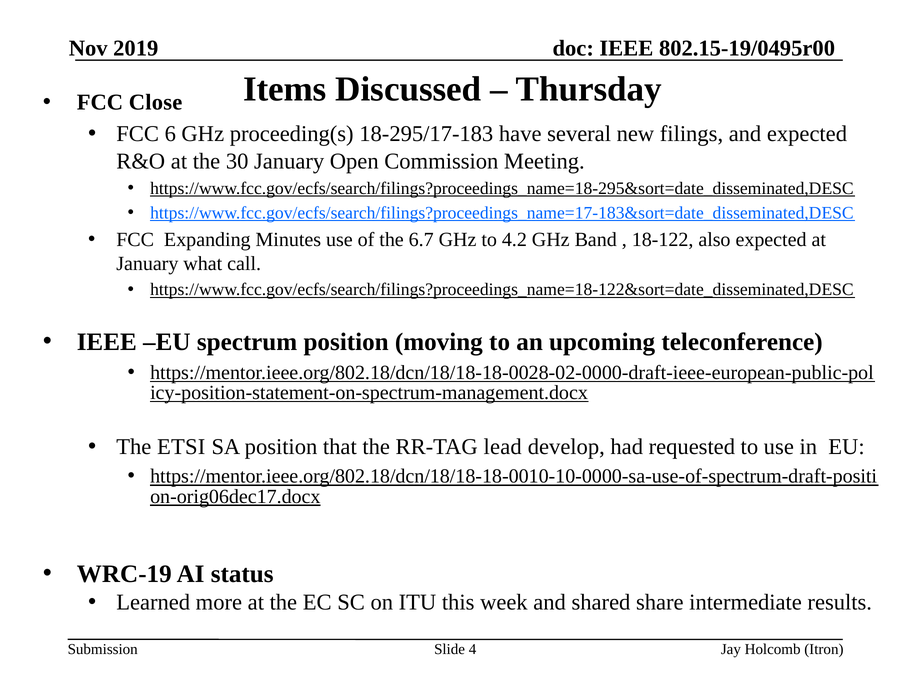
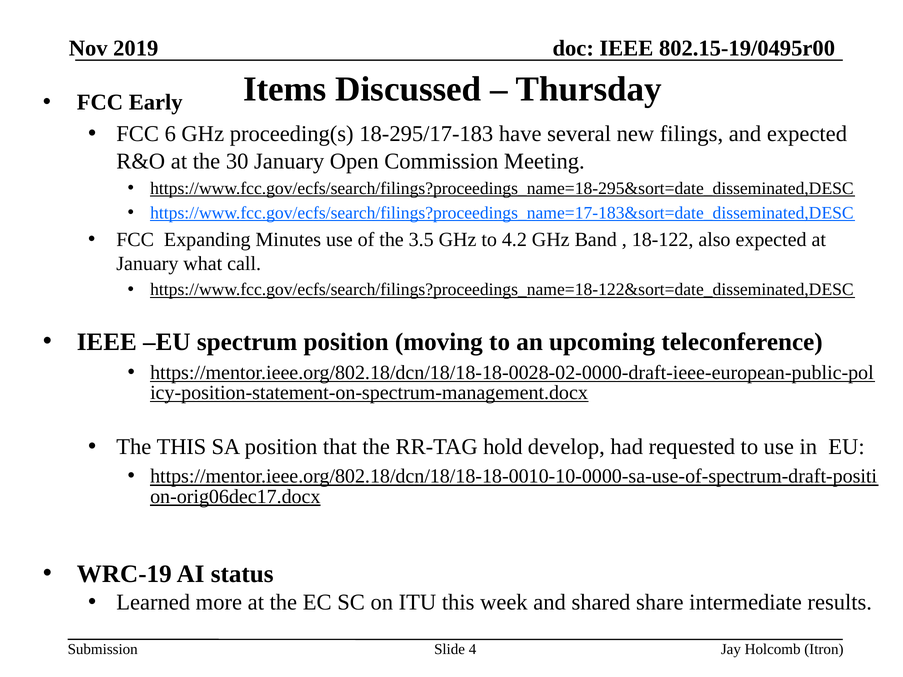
Close: Close -> Early
6.7: 6.7 -> 3.5
The ETSI: ETSI -> THIS
lead: lead -> hold
